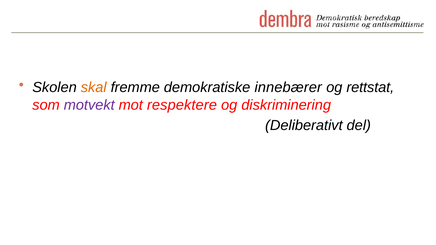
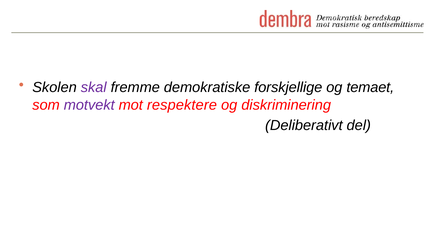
skal colour: orange -> purple
innebærer: innebærer -> forskjellige
rettstat: rettstat -> temaet
